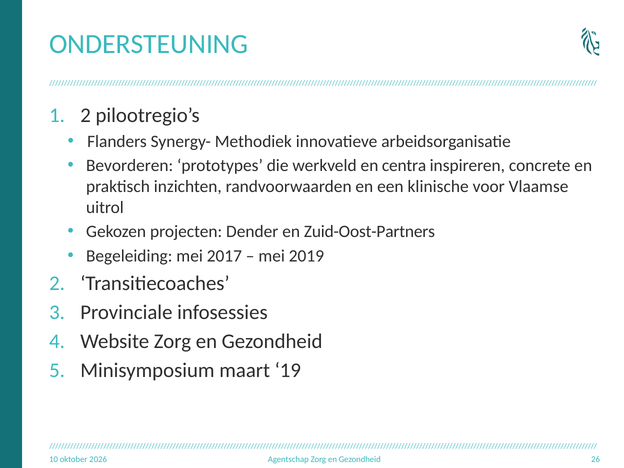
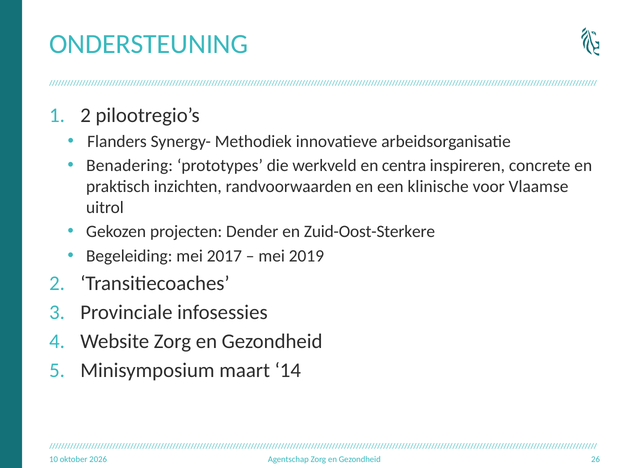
Bevorderen: Bevorderen -> Benadering
Zuid-Oost-Partners: Zuid-Oost-Partners -> Zuid-Oost-Sterkere
19: 19 -> 14
